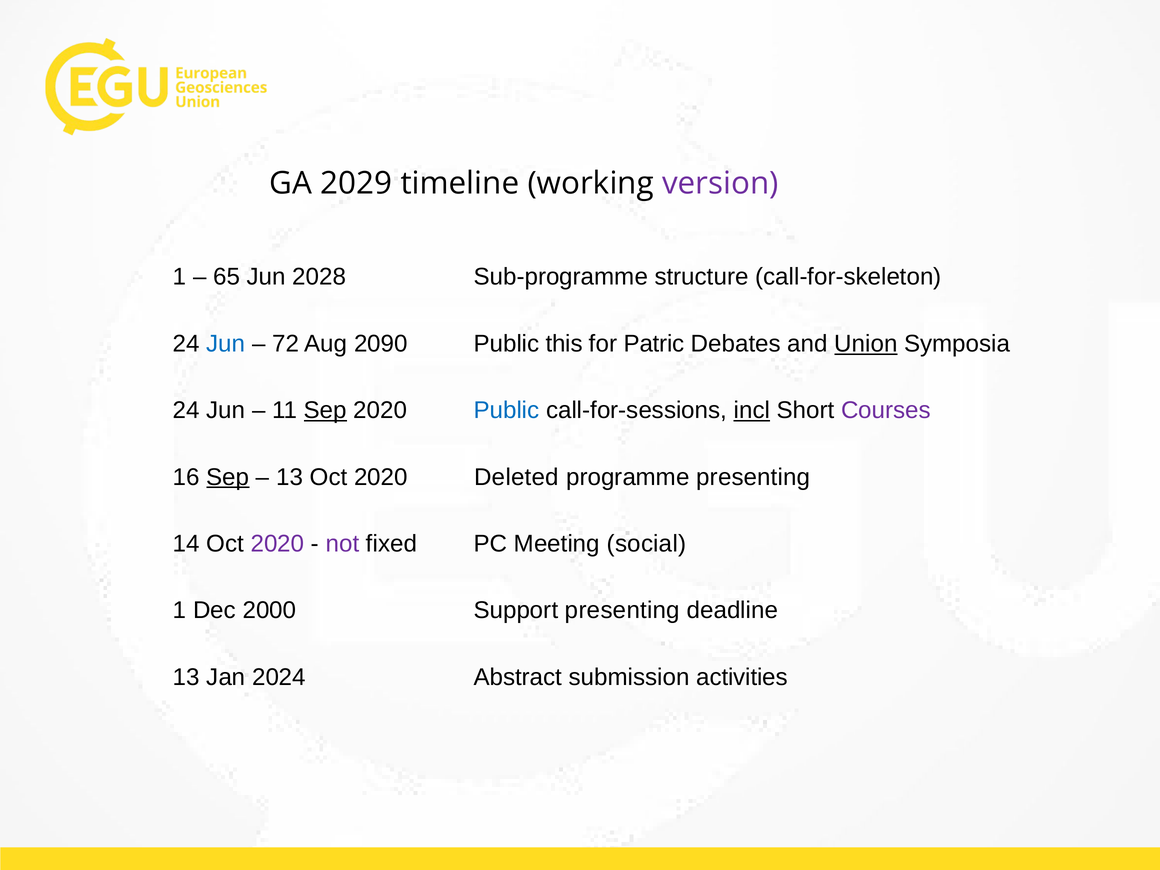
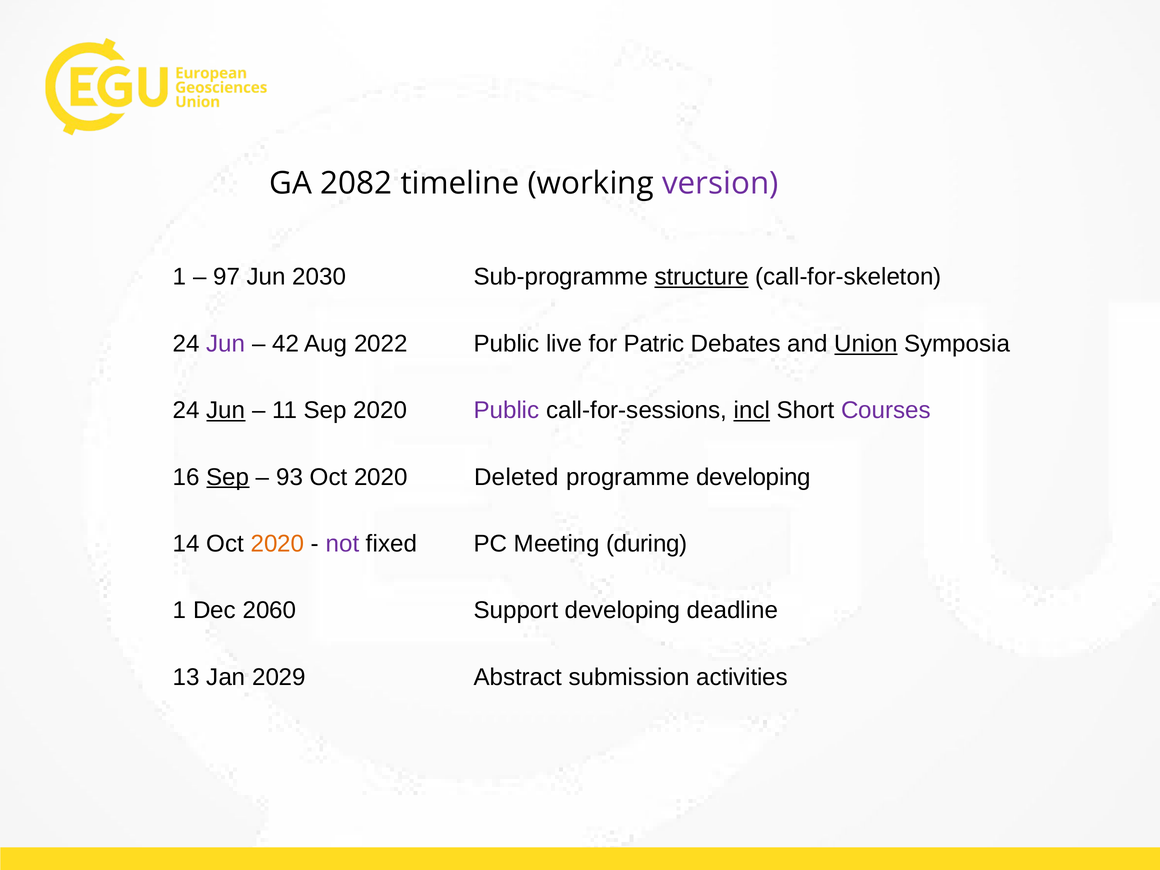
2029: 2029 -> 2082
65: 65 -> 97
2028: 2028 -> 2030
structure underline: none -> present
Jun at (226, 344) colour: blue -> purple
72: 72 -> 42
2090: 2090 -> 2022
this: this -> live
Jun at (226, 410) underline: none -> present
Sep at (325, 410) underline: present -> none
Public at (507, 410) colour: blue -> purple
13 at (290, 477): 13 -> 93
programme presenting: presenting -> developing
2020 at (277, 544) colour: purple -> orange
social: social -> during
2000: 2000 -> 2060
Support presenting: presenting -> developing
2024: 2024 -> 2029
